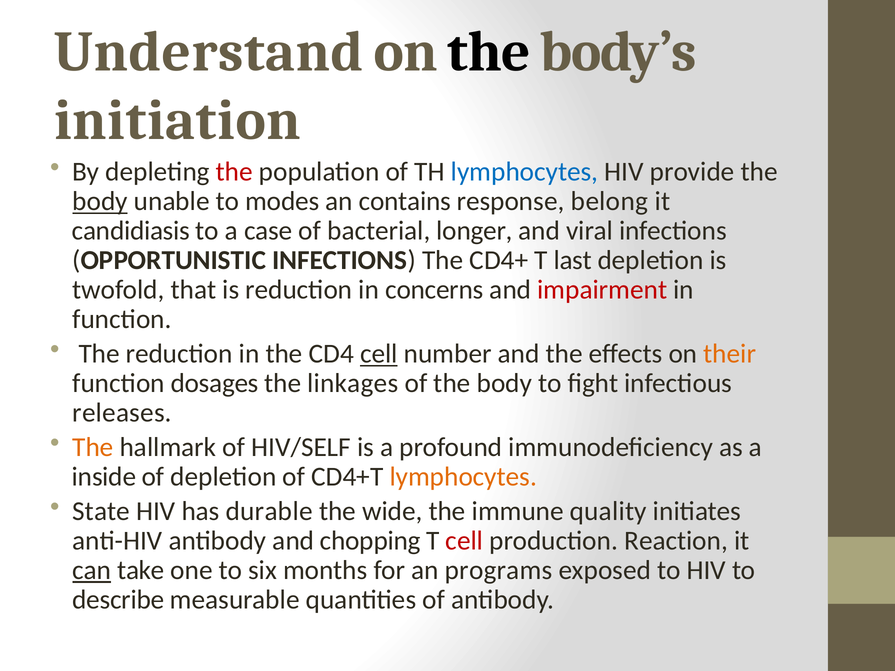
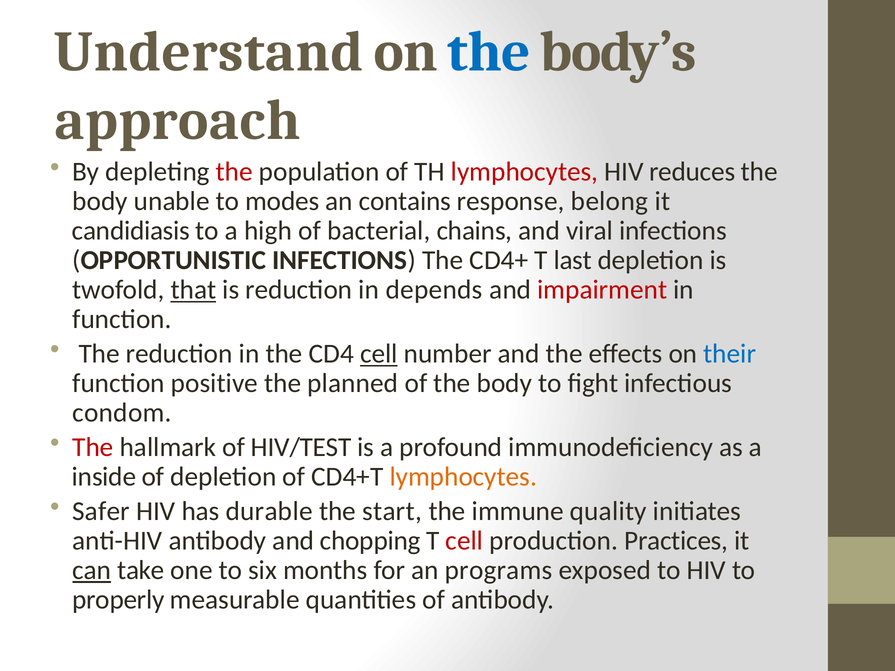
the at (489, 52) colour: black -> blue
initiation: initiation -> approach
lymphocytes at (525, 172) colour: blue -> red
provide: provide -> reduces
body at (100, 201) underline: present -> none
case: case -> high
longer: longer -> chains
that underline: none -> present
concerns: concerns -> depends
their colour: orange -> blue
dosages: dosages -> positive
linkages: linkages -> planned
releases: releases -> condom
The at (93, 447) colour: orange -> red
HIV/SELF: HIV/SELF -> HIV/TEST
State: State -> Safer
wide: wide -> start
Reaction: Reaction -> Practices
describe: describe -> properly
